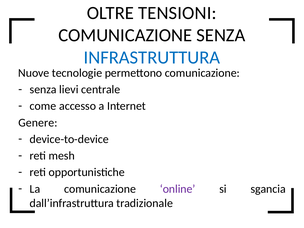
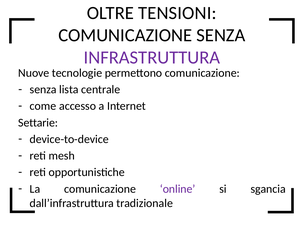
INFRASTRUTTURA colour: blue -> purple
lievi: lievi -> lista
Genere: Genere -> Settarie
